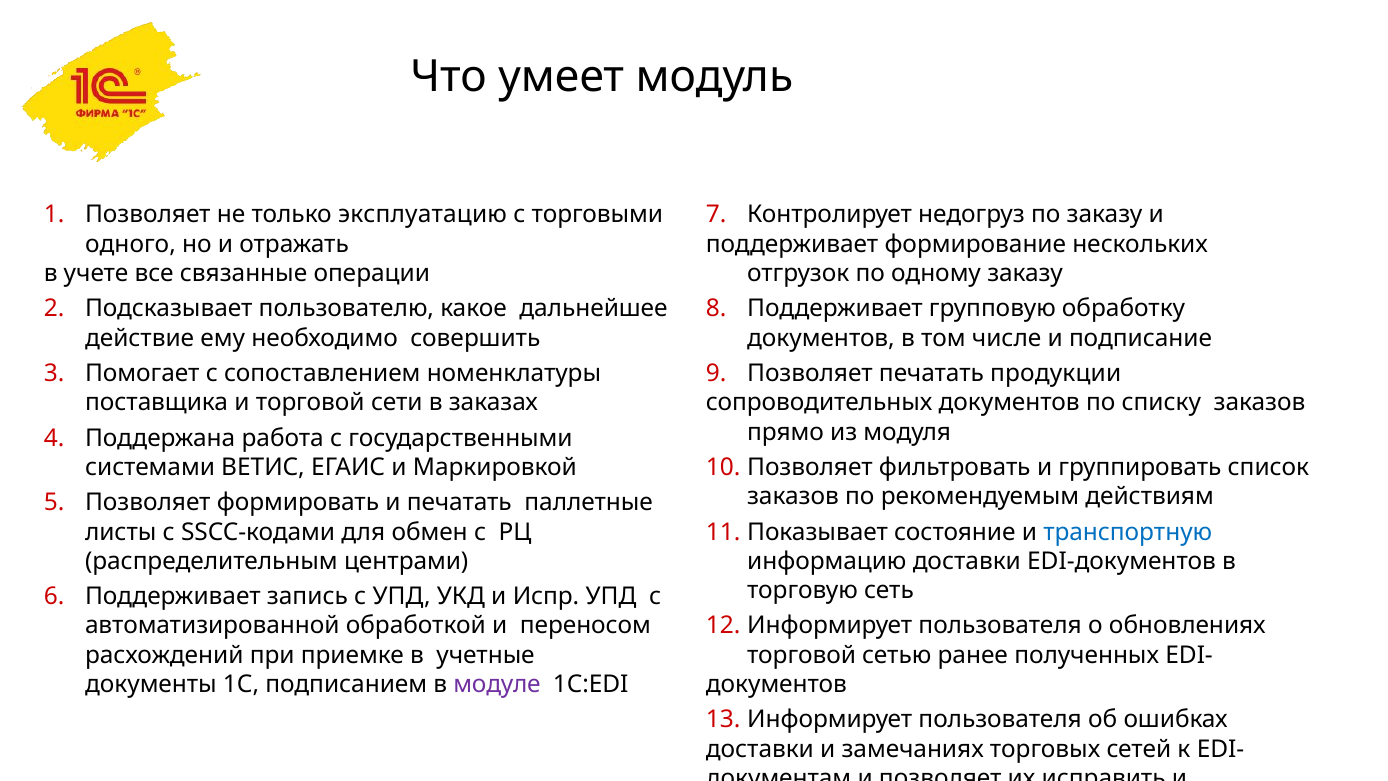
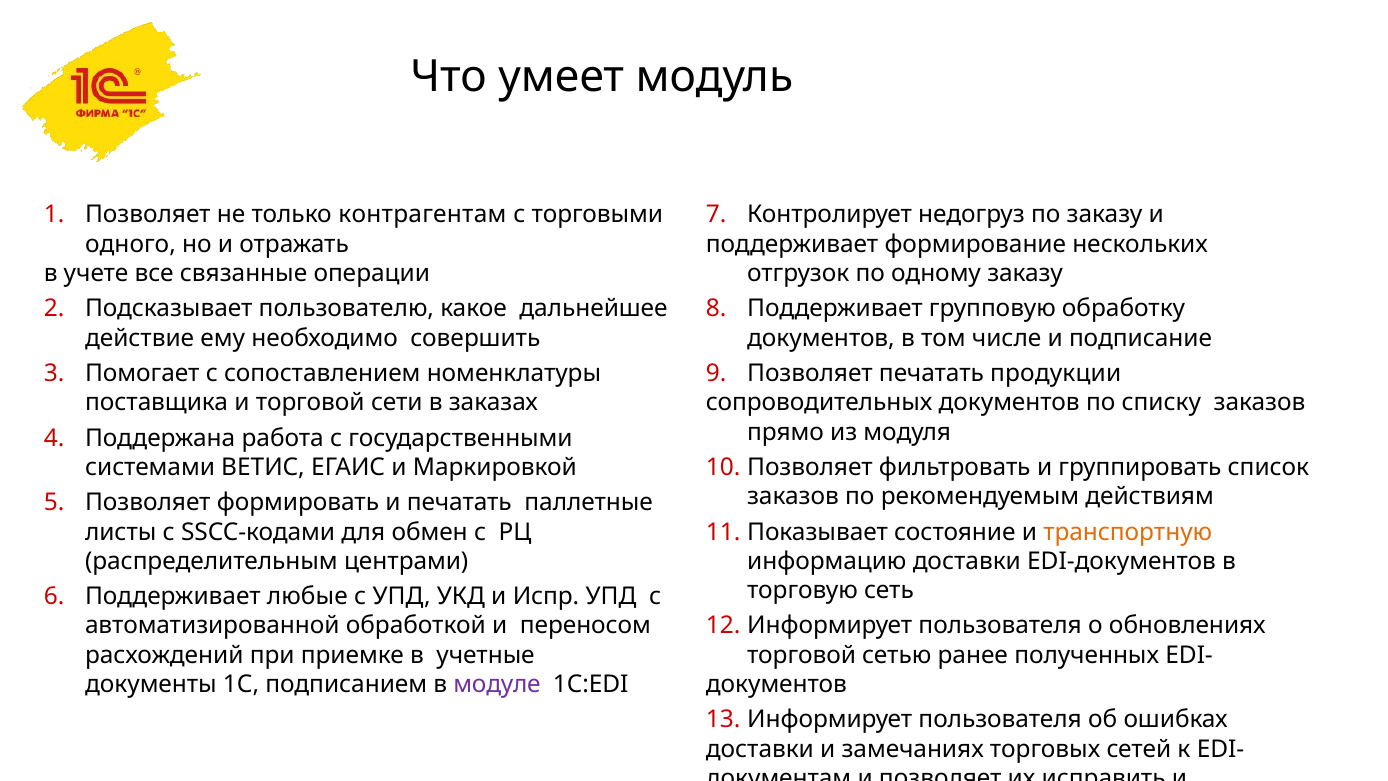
эксплуатацию: эксплуатацию -> контрагентам
транспортную colour: blue -> orange
запись: запись -> любые
